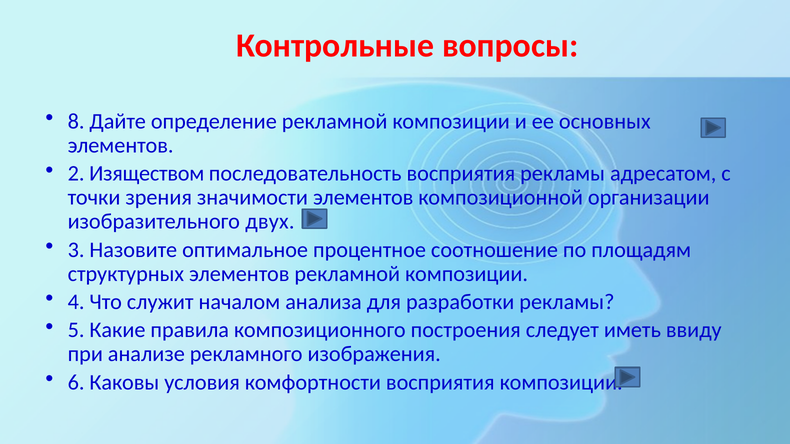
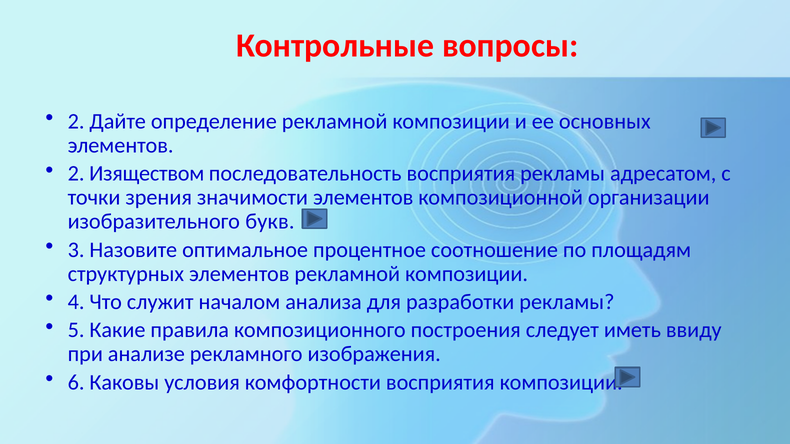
8 at (76, 122): 8 -> 2
двух: двух -> букв
